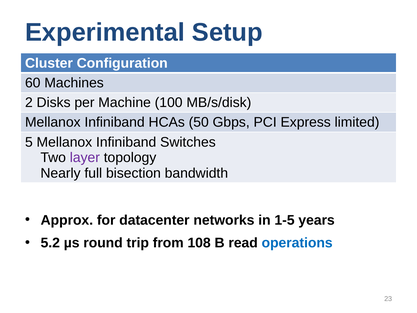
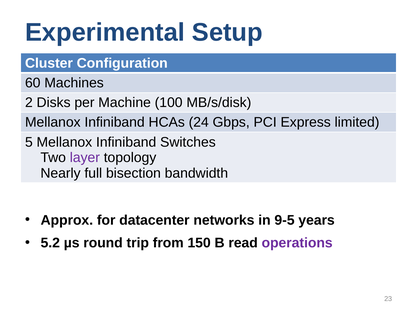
50: 50 -> 24
1-5: 1-5 -> 9-5
108: 108 -> 150
operations colour: blue -> purple
